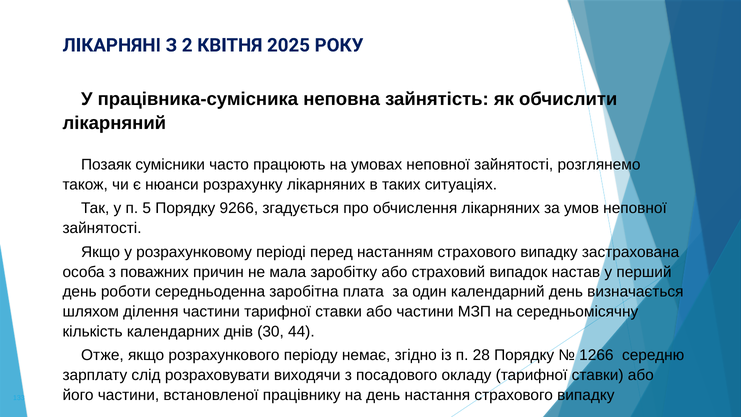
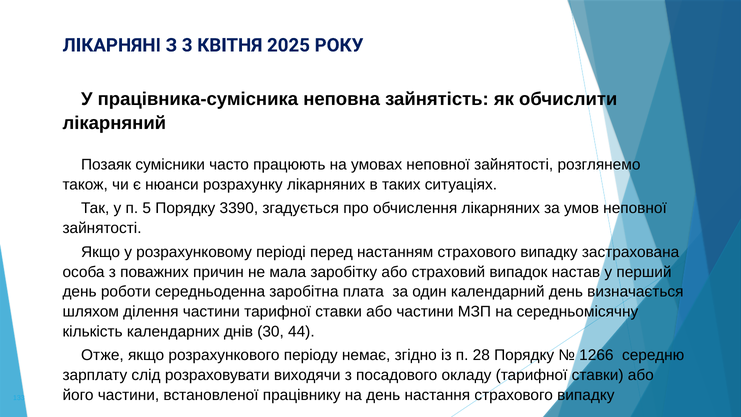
2: 2 -> 3
9266: 9266 -> 3390
